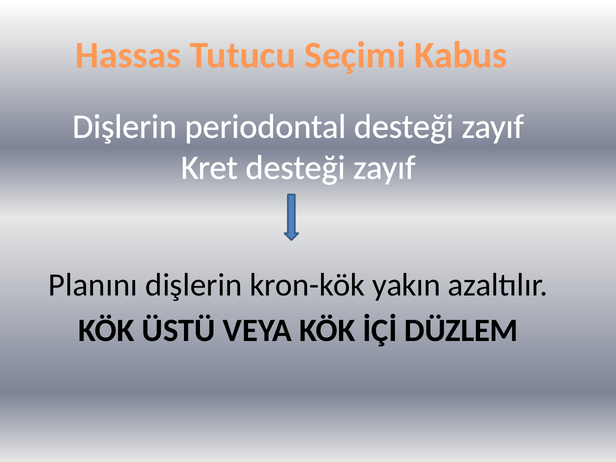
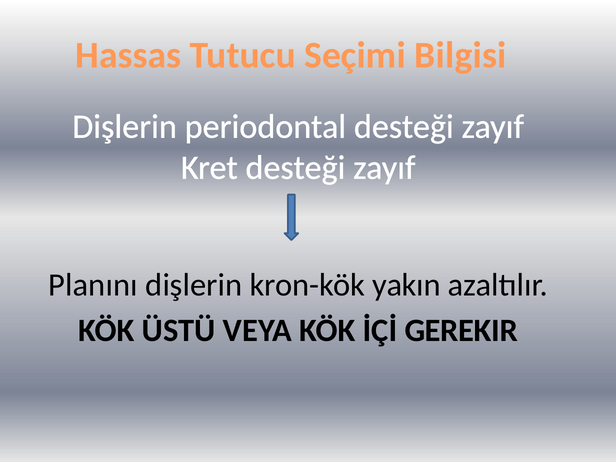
Kabus: Kabus -> Bilgisi
DÜZLEM: DÜZLEM -> GEREKIR
